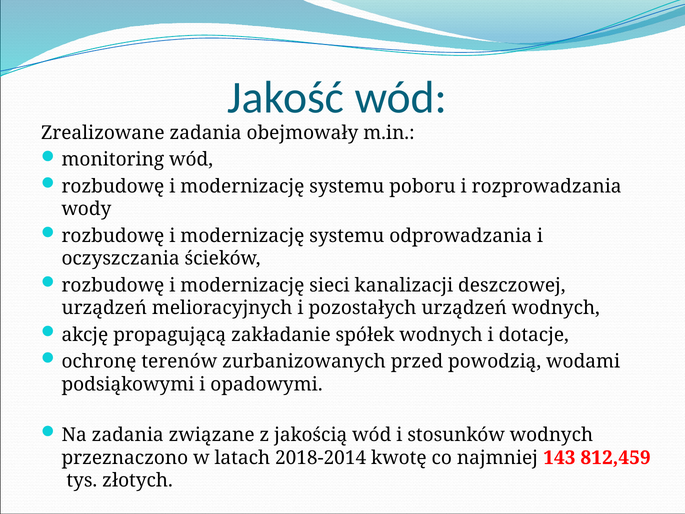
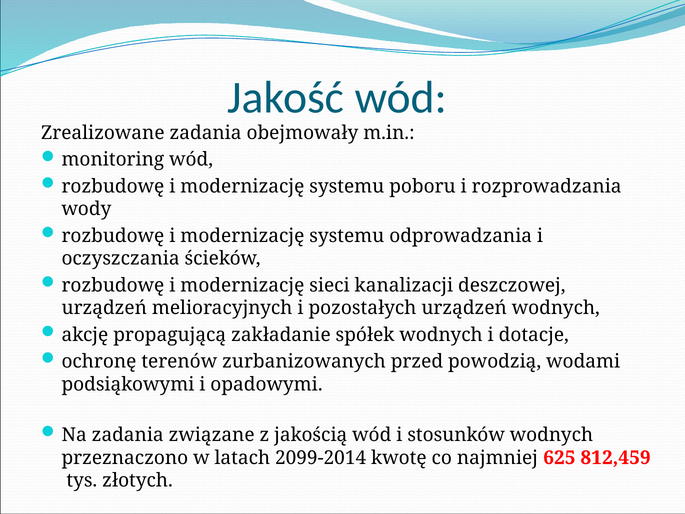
2018-2014: 2018-2014 -> 2099-2014
143: 143 -> 625
